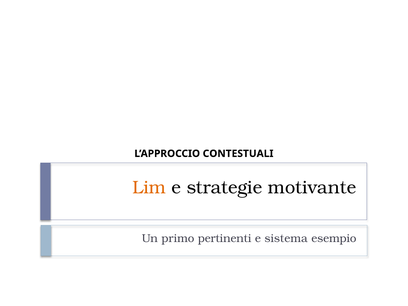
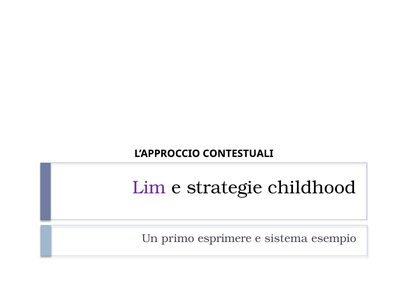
Lim colour: orange -> purple
motivante: motivante -> childhood
pertinenti: pertinenti -> esprimere
